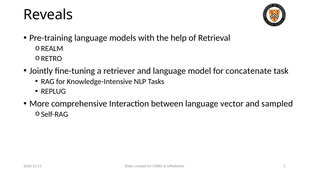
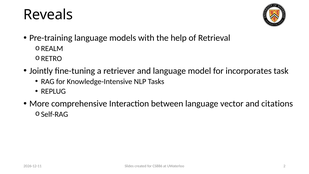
concatenate: concatenate -> incorporates
sampled: sampled -> citations
